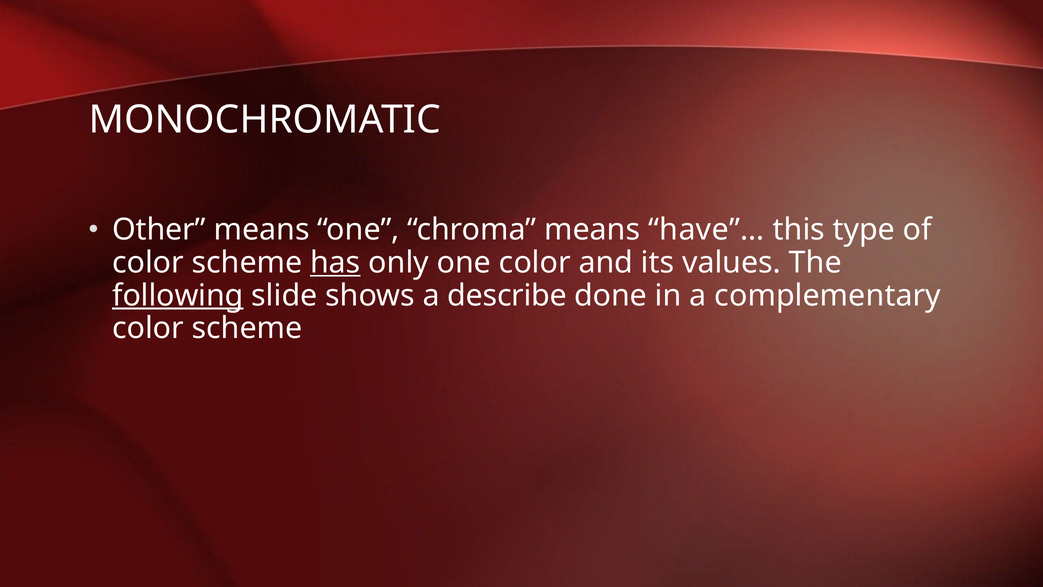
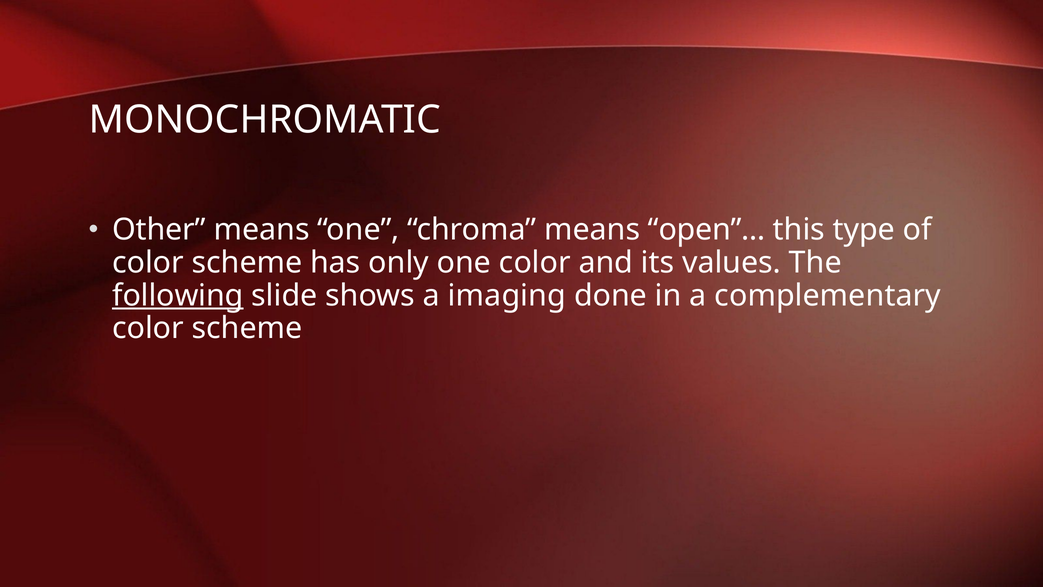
have”…: have”… -> open”…
has underline: present -> none
describe: describe -> imaging
